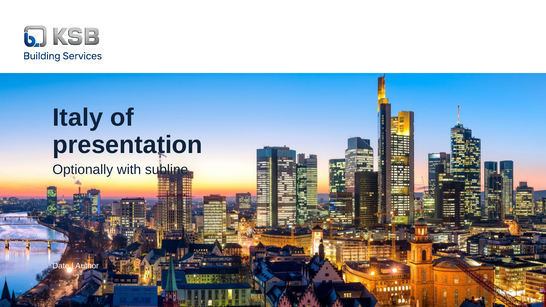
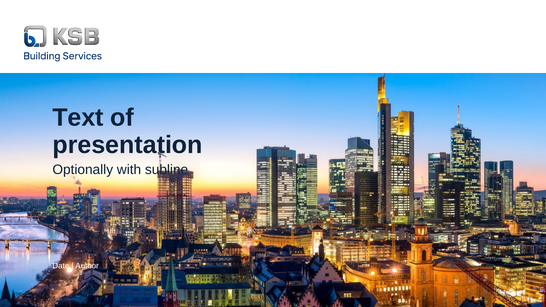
Italy: Italy -> Text
